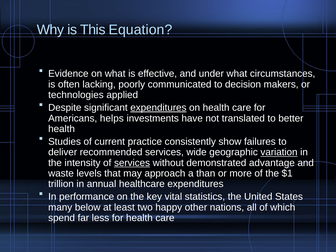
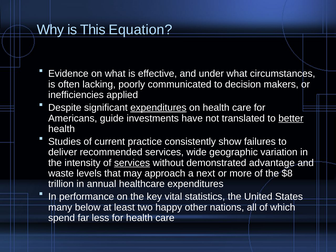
technologies: technologies -> inefficiencies
helps: helps -> guide
better underline: none -> present
variation underline: present -> none
than: than -> next
$1: $1 -> $8
